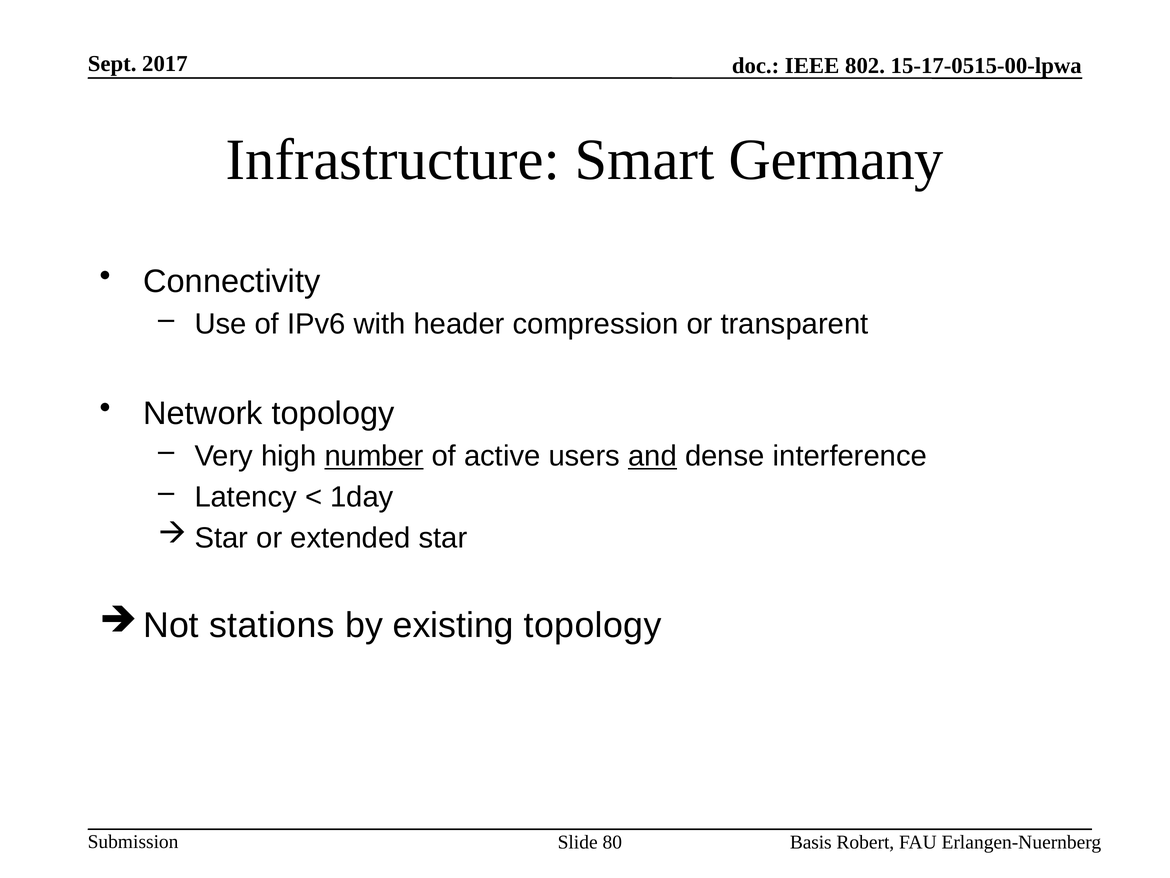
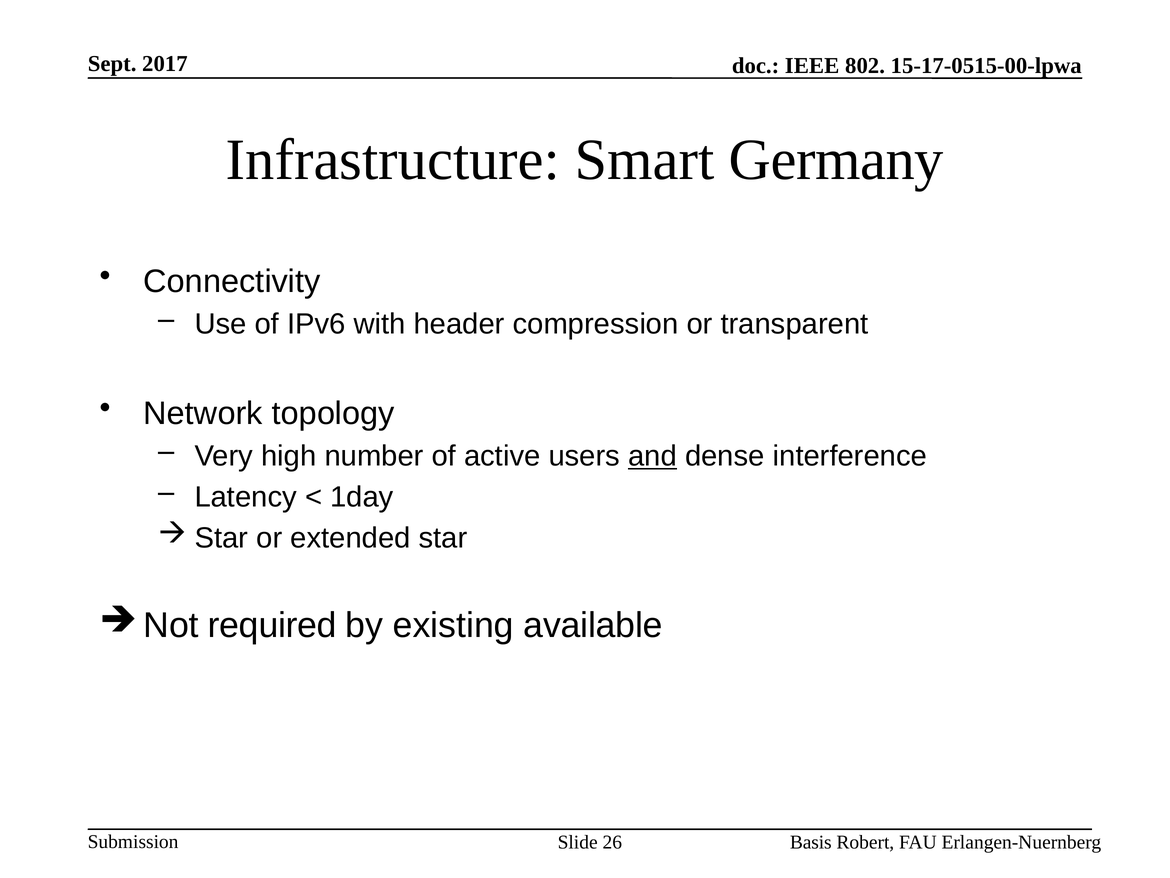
number underline: present -> none
stations: stations -> required
existing topology: topology -> available
80: 80 -> 26
